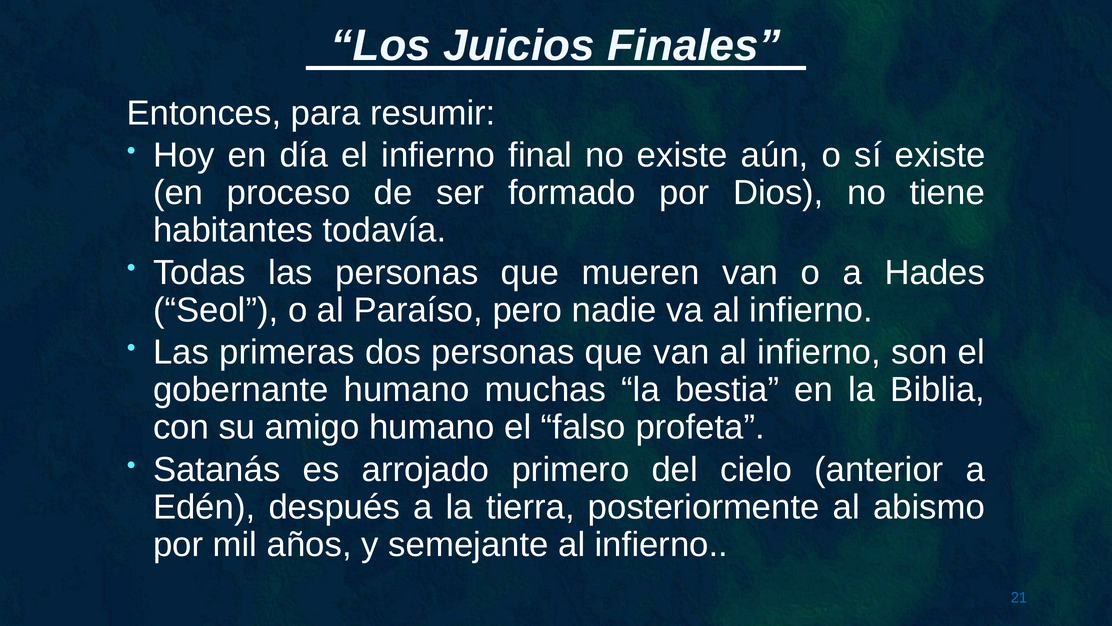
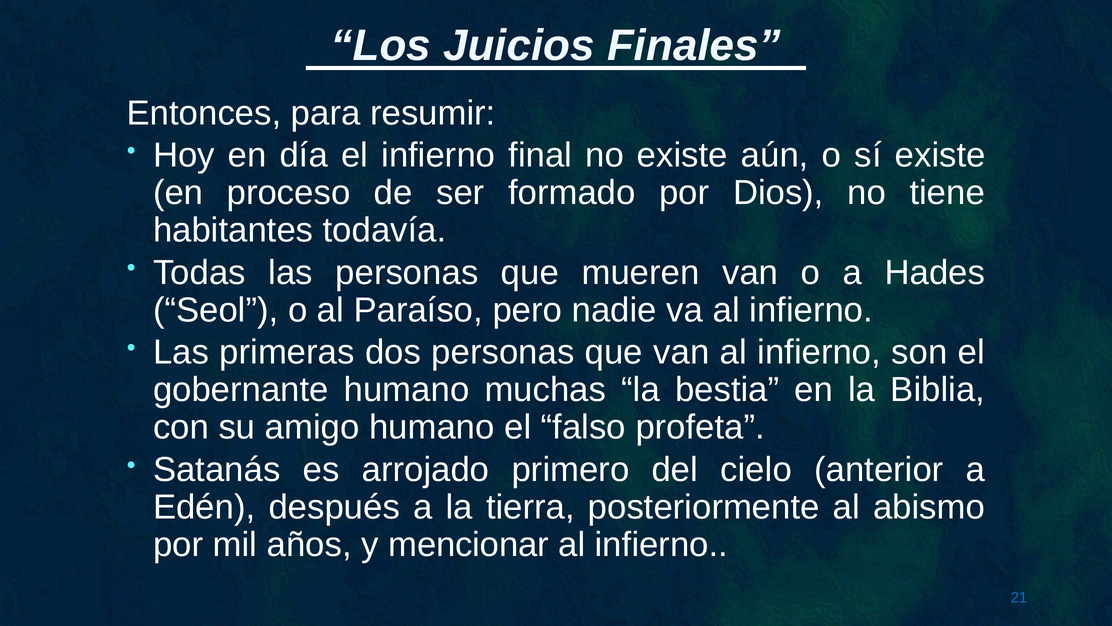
semejante: semejante -> mencionar
